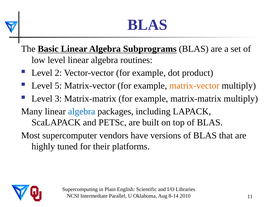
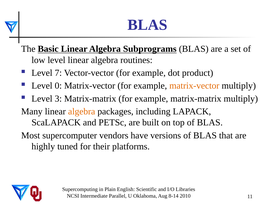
2: 2 -> 7
5: 5 -> 0
algebra at (82, 111) colour: blue -> orange
